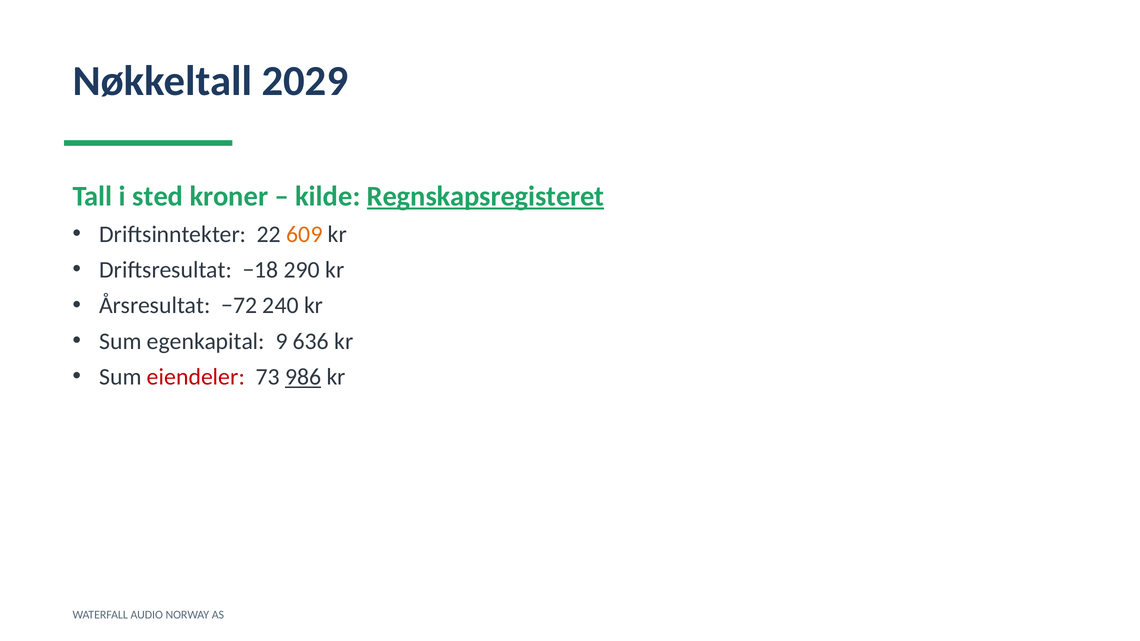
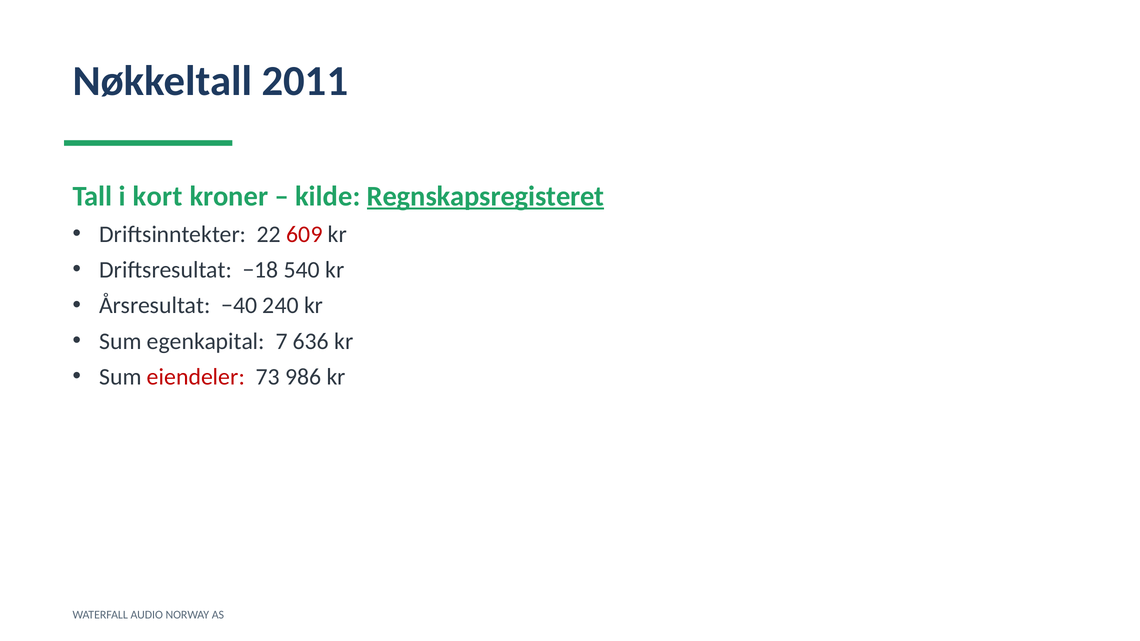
2029: 2029 -> 2011
sted: sted -> kort
609 colour: orange -> red
290: 290 -> 540
−72: −72 -> −40
9: 9 -> 7
986 underline: present -> none
